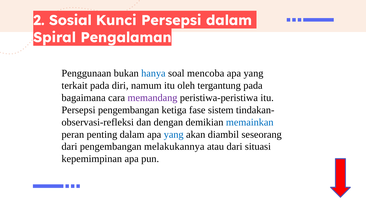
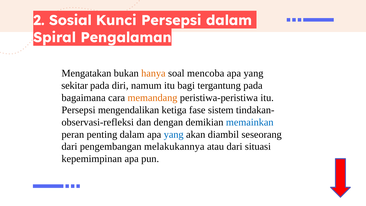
Penggunaan: Penggunaan -> Mengatakan
hanya colour: blue -> orange
terkait: terkait -> sekitar
oleh: oleh -> bagi
memandang colour: purple -> orange
Persepsi pengembangan: pengembangan -> mengendalikan
